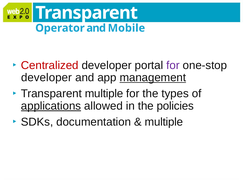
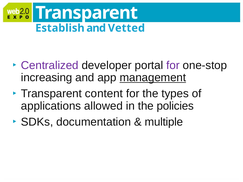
Operator: Operator -> Establish
Mobile: Mobile -> Vetted
Centralized colour: red -> purple
developer at (47, 78): developer -> increasing
Transparent multiple: multiple -> content
applications underline: present -> none
